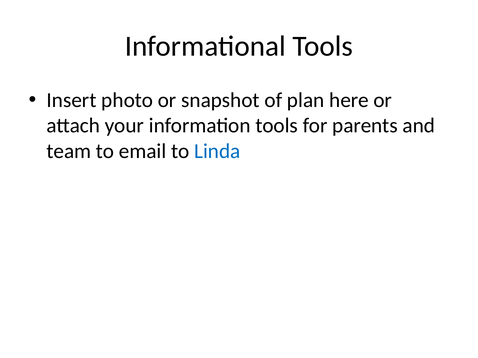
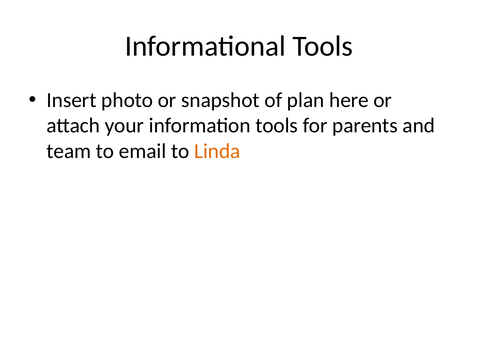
Linda colour: blue -> orange
